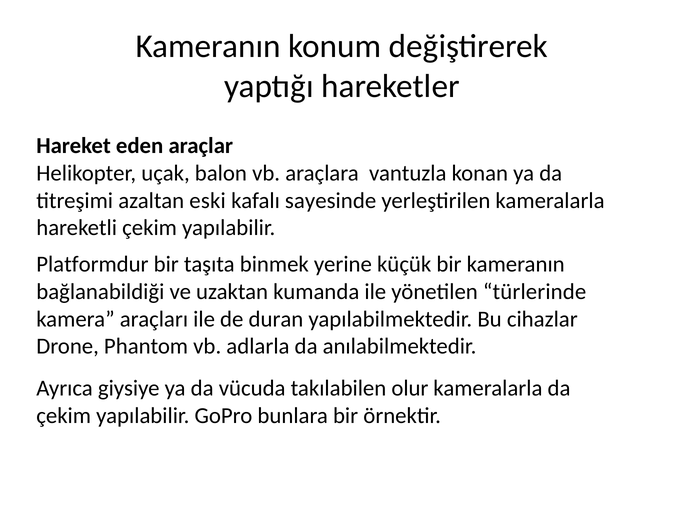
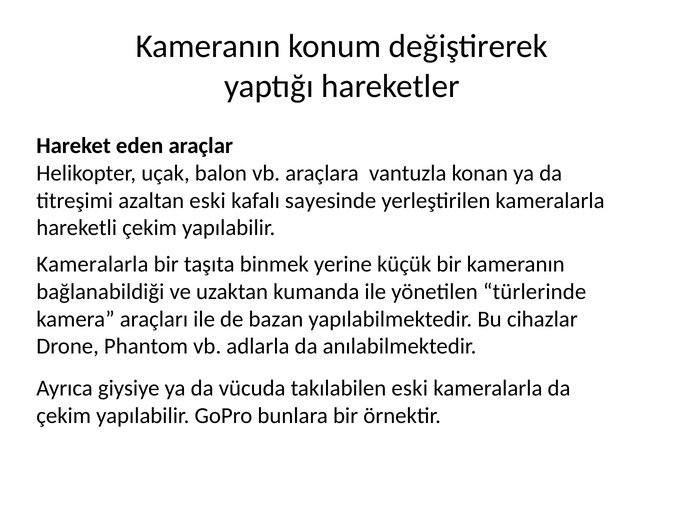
Platformdur at (92, 264): Platformdur -> Kameralarla
duran: duran -> bazan
takılabilen olur: olur -> eski
